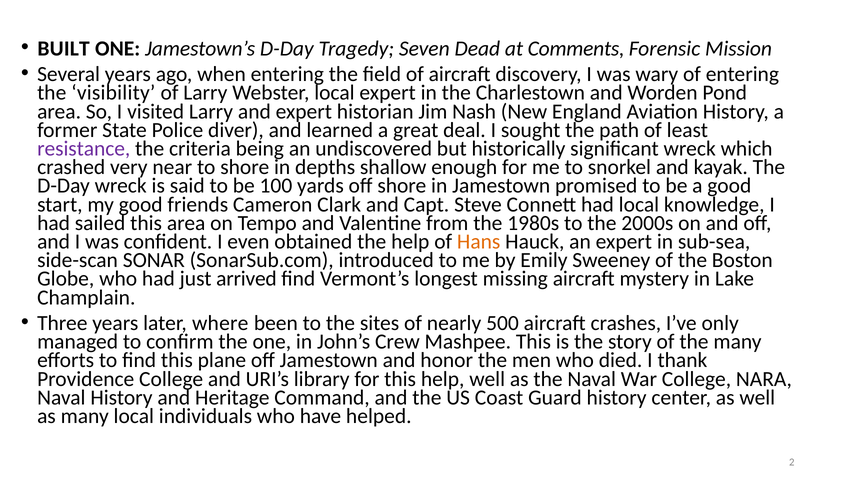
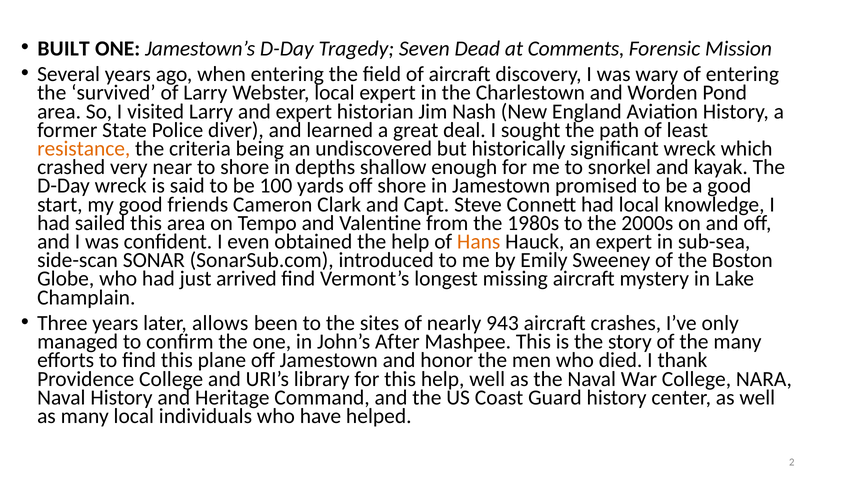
visibility: visibility -> survived
resistance colour: purple -> orange
where: where -> allows
500: 500 -> 943
Crew: Crew -> After
